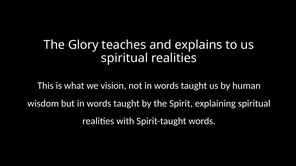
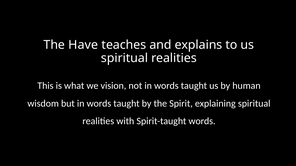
Glory: Glory -> Have
